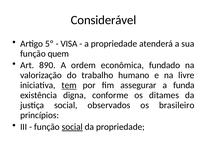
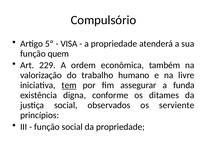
Considerável: Considerável -> Compulsório
890: 890 -> 229
fundado: fundado -> também
brasileiro: brasileiro -> serviente
social at (72, 126) underline: present -> none
